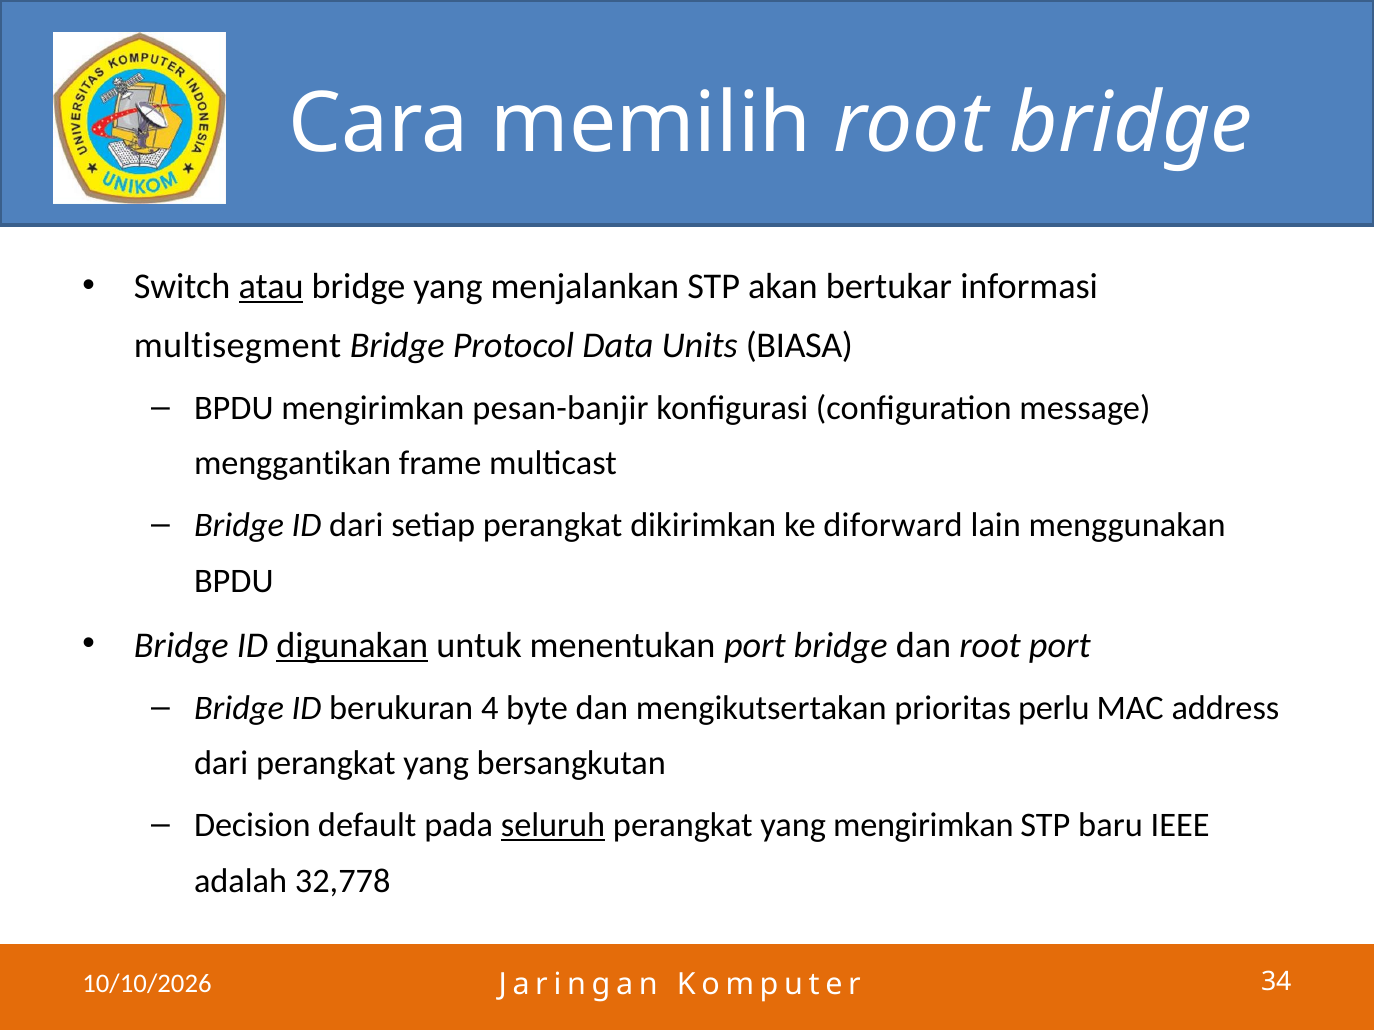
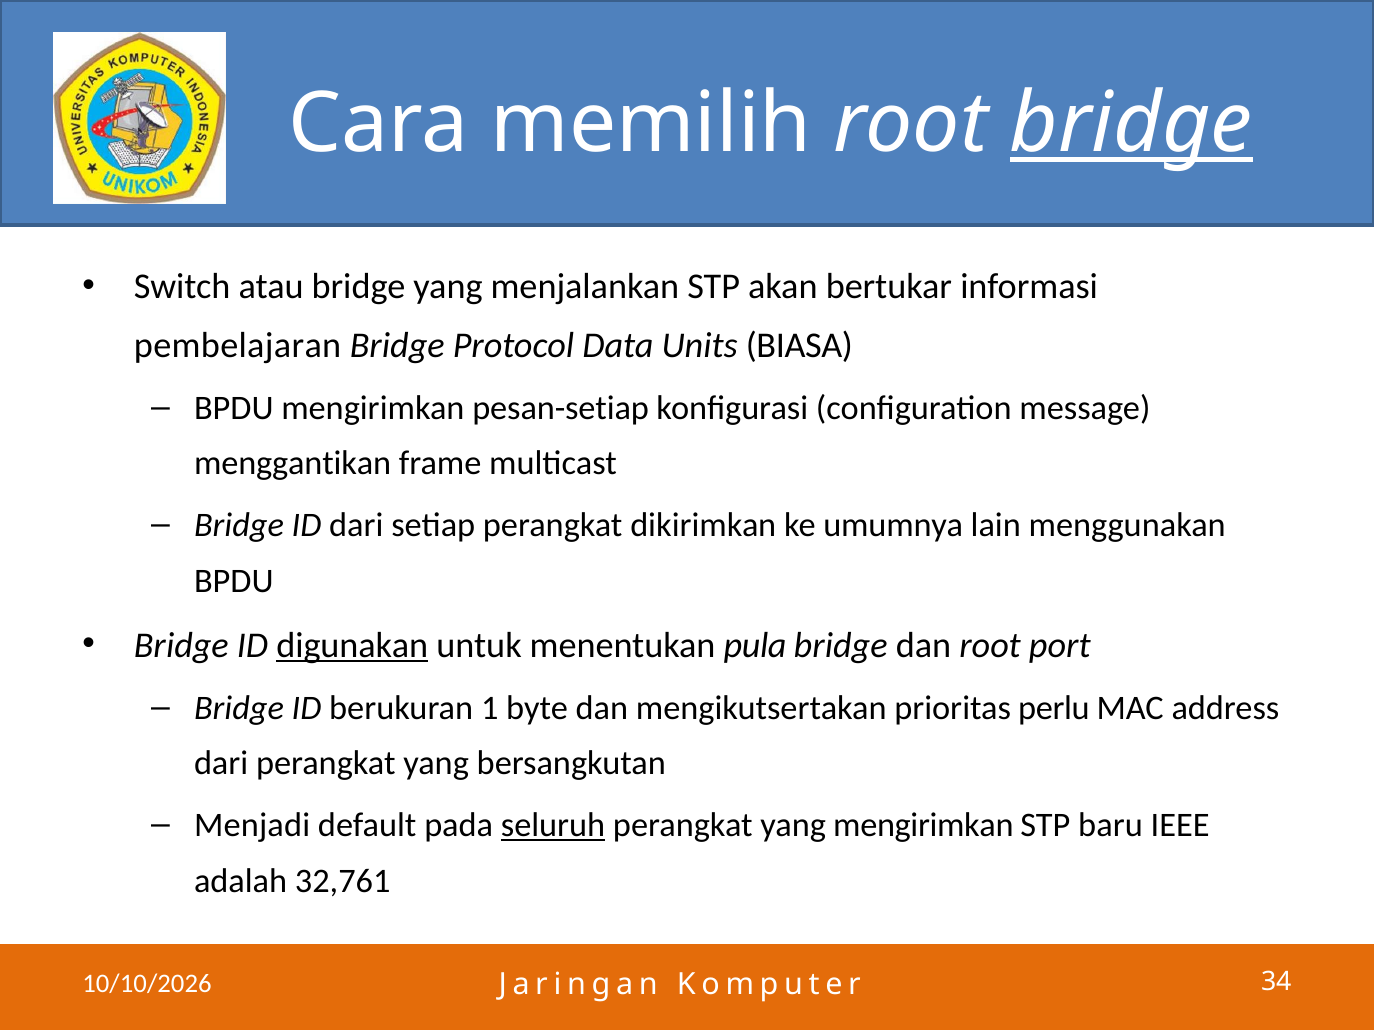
bridge at (1131, 124) underline: none -> present
atau underline: present -> none
multisegment: multisegment -> pembelajaran
pesan-banjir: pesan-banjir -> pesan-setiap
diforward: diforward -> umumnya
menentukan port: port -> pula
4: 4 -> 1
Decision: Decision -> Menjadi
32,778: 32,778 -> 32,761
